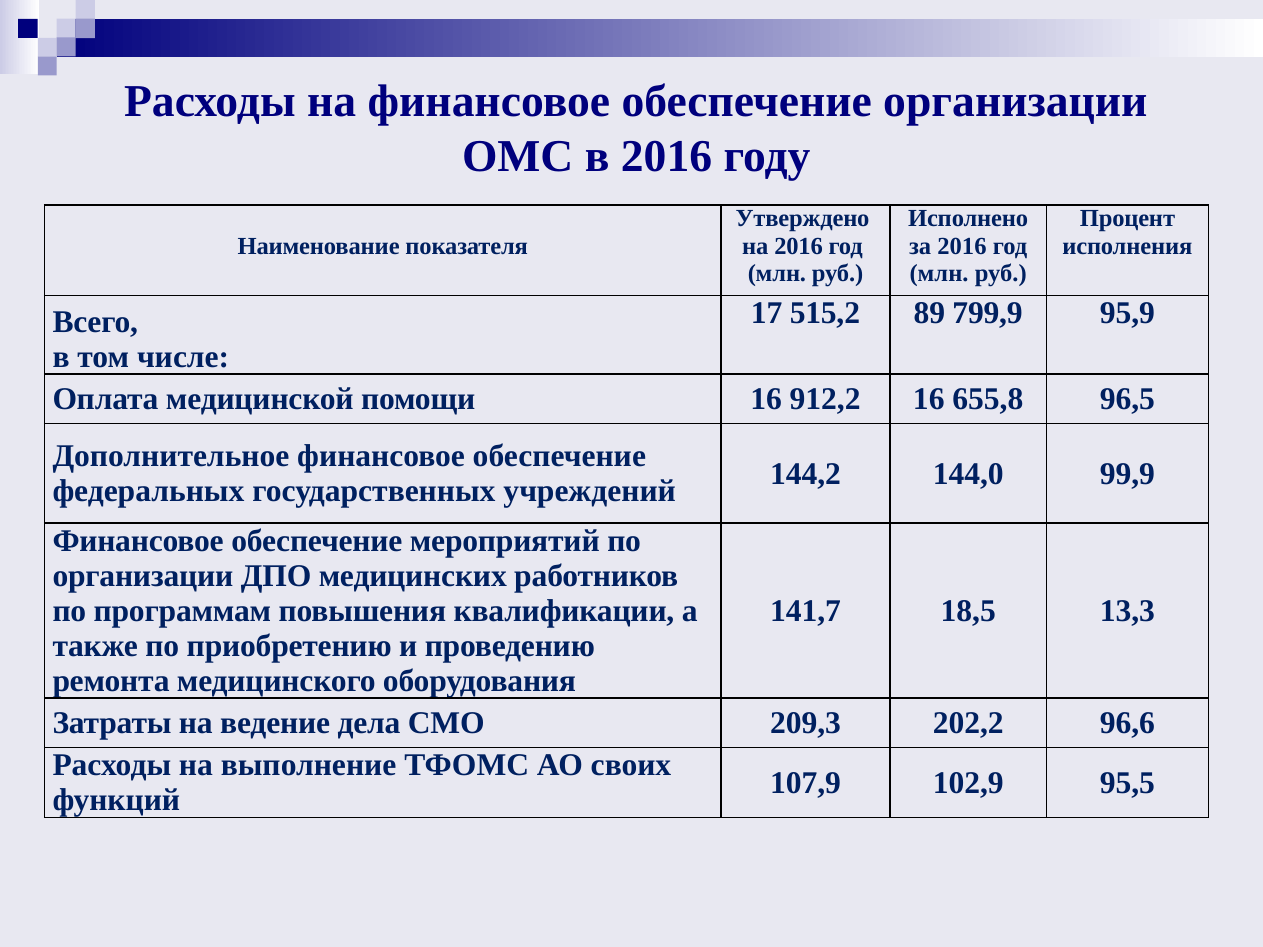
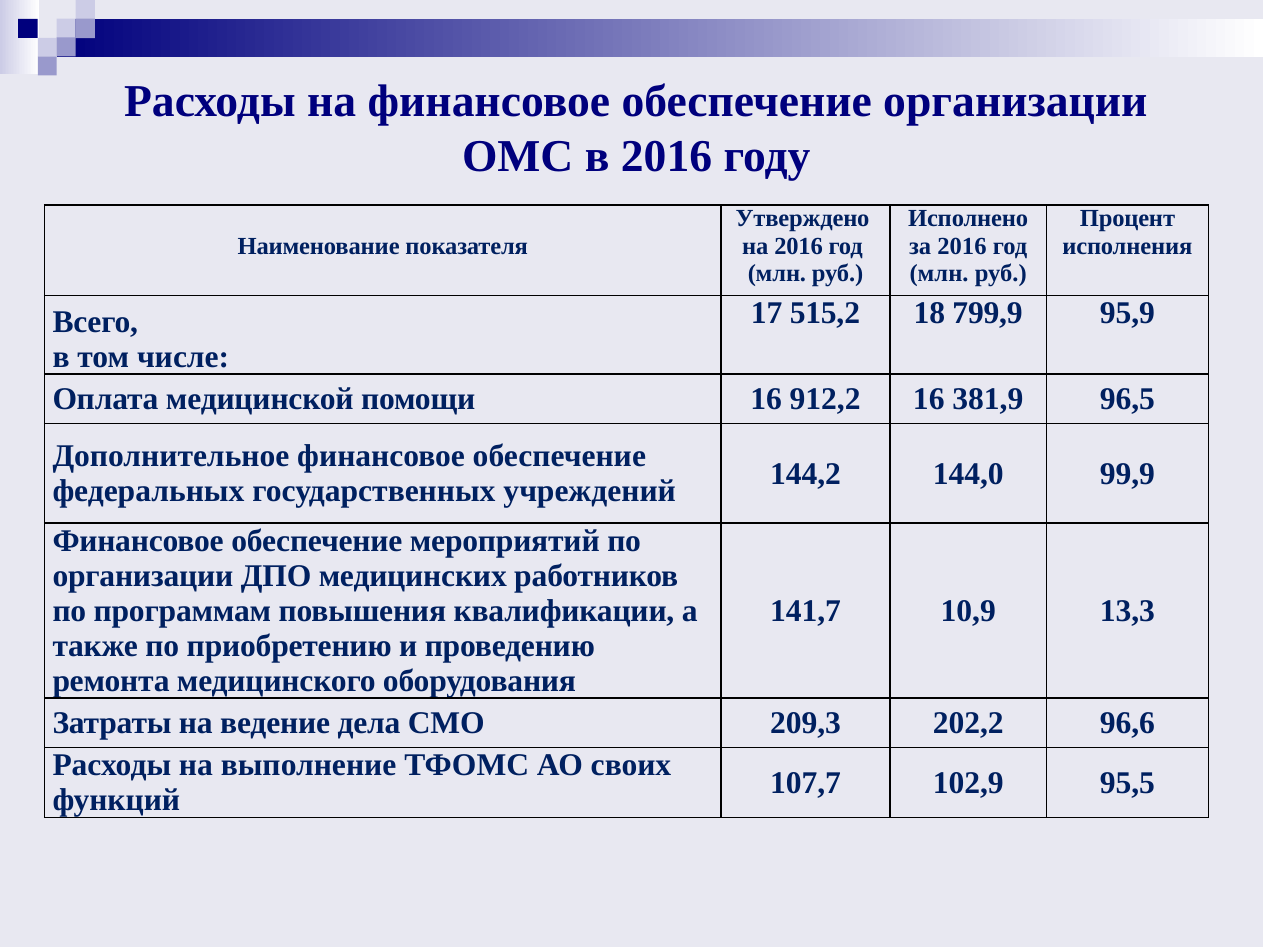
89: 89 -> 18
655,8: 655,8 -> 381,9
18,5: 18,5 -> 10,9
107,9: 107,9 -> 107,7
